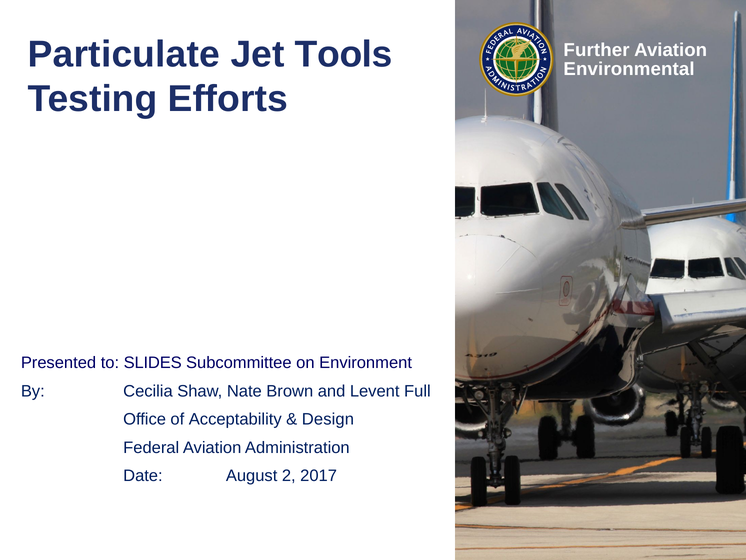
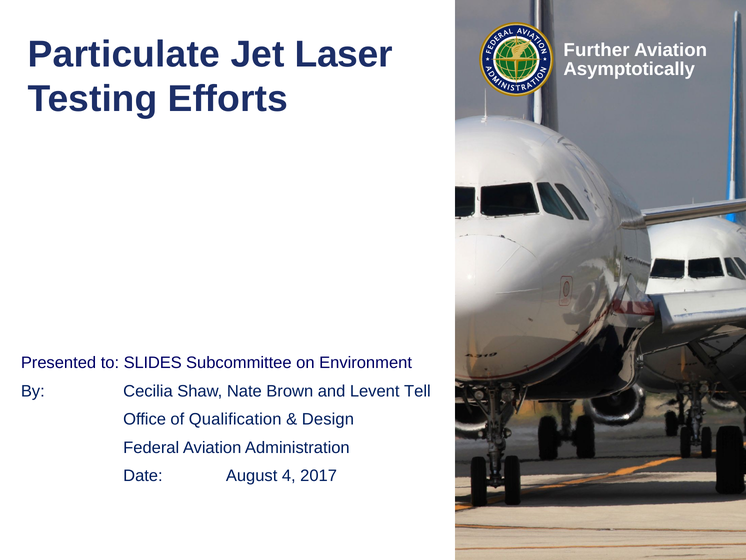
Tools: Tools -> Laser
Environmental: Environmental -> Asymptotically
Full: Full -> Tell
Acceptability: Acceptability -> Qualification
2: 2 -> 4
